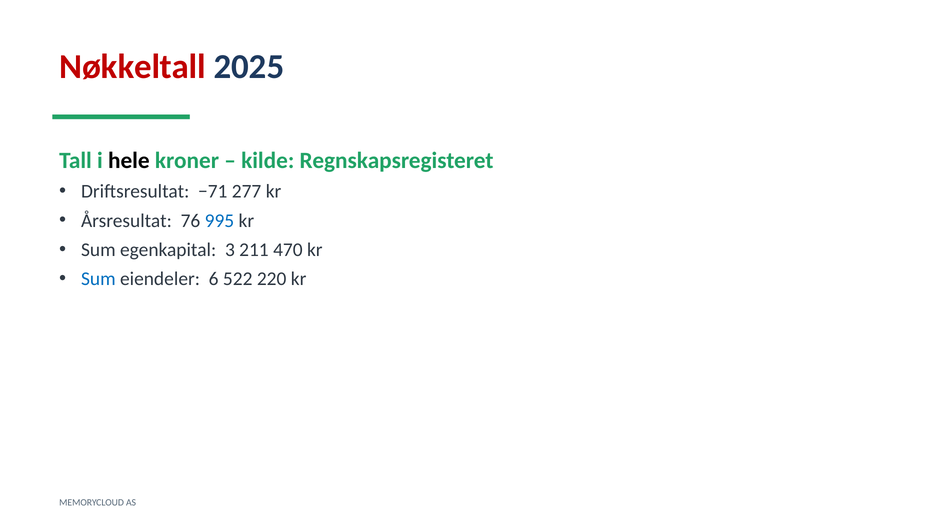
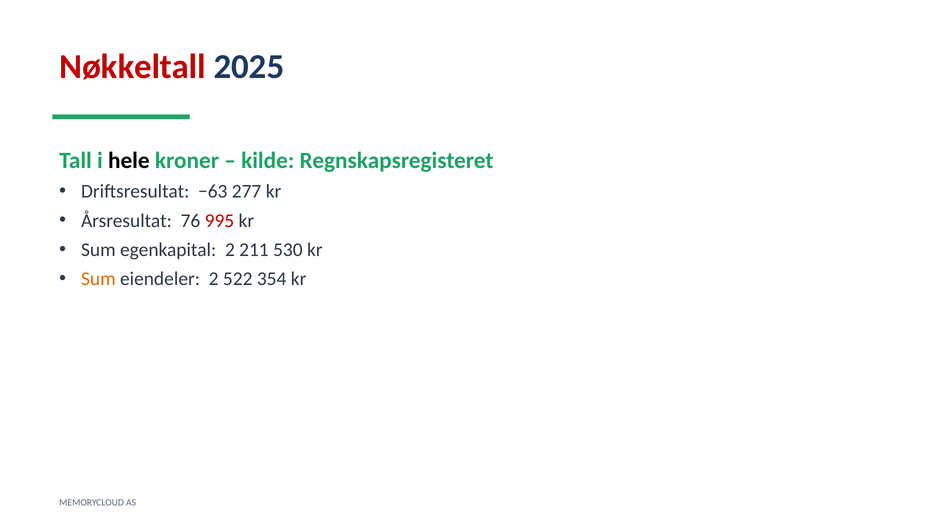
−71: −71 -> −63
995 colour: blue -> red
egenkapital 3: 3 -> 2
470: 470 -> 530
Sum at (98, 279) colour: blue -> orange
eiendeler 6: 6 -> 2
220: 220 -> 354
